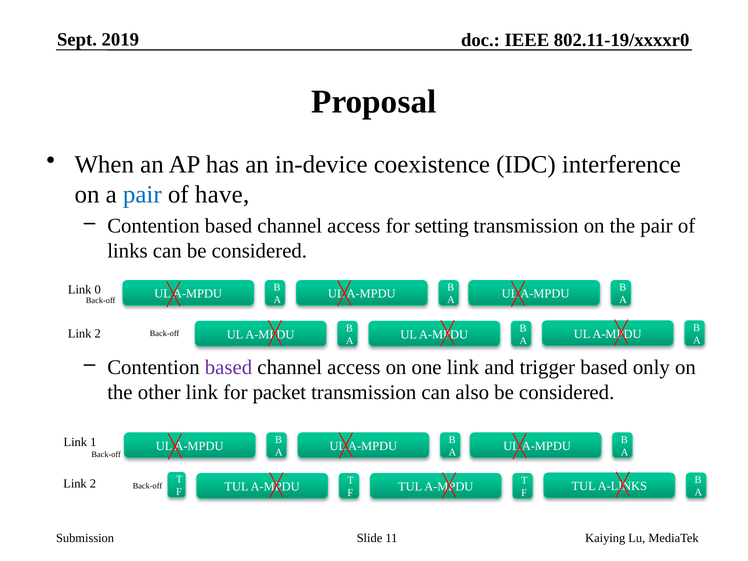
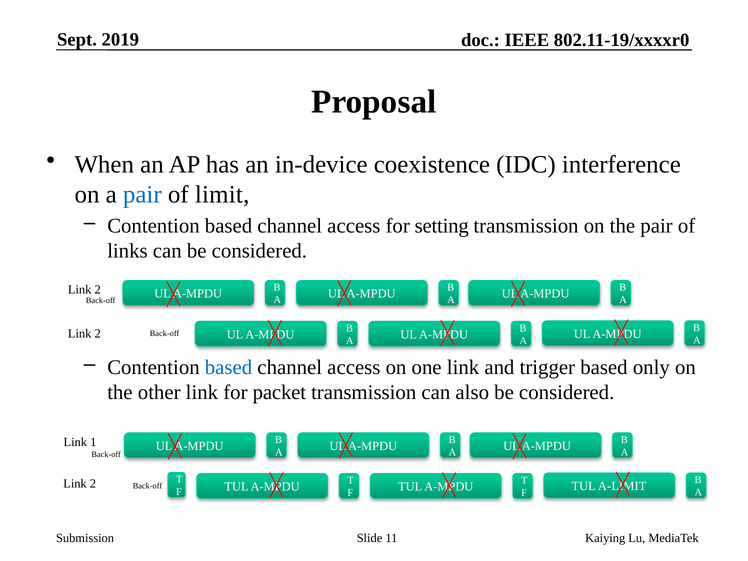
have: have -> limit
0 at (98, 290): 0 -> 2
based at (229, 367) colour: purple -> blue
A-LINKS: A-LINKS -> A-LIMIT
